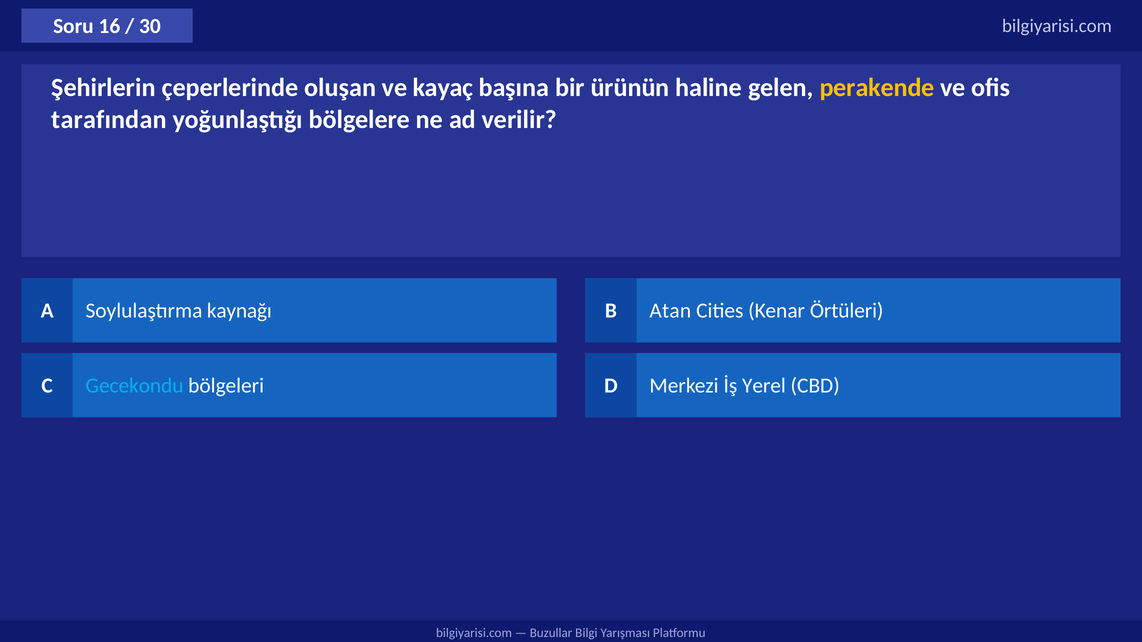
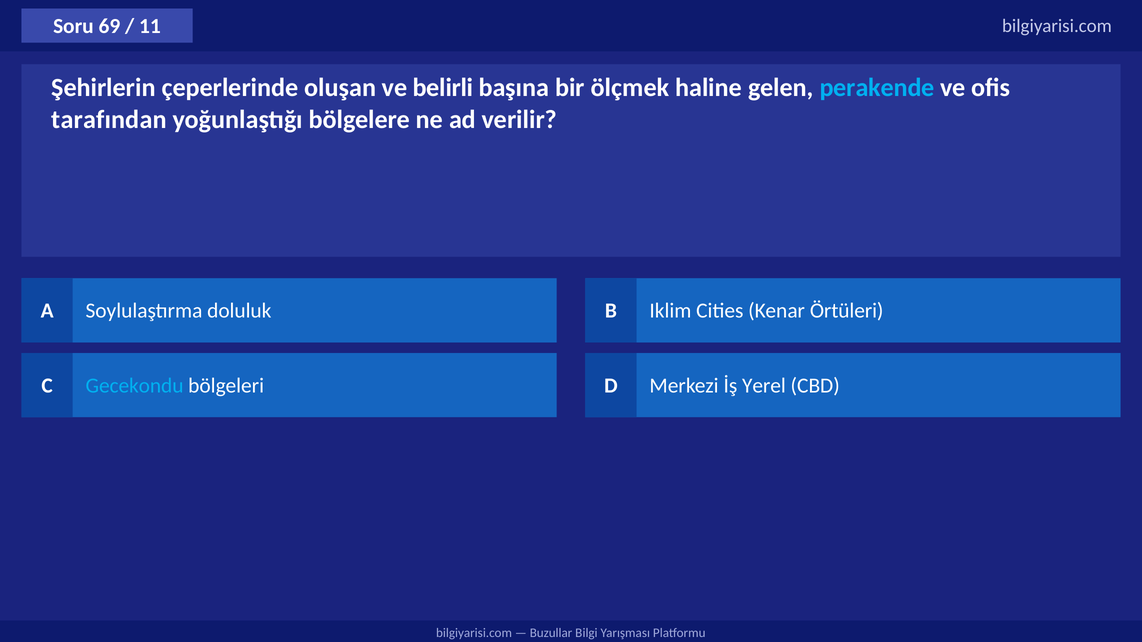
16: 16 -> 69
30: 30 -> 11
kayaç: kayaç -> belirli
ürünün: ürünün -> ölçmek
perakende colour: yellow -> light blue
kaynağı: kaynağı -> doluluk
Atan: Atan -> Iklim
